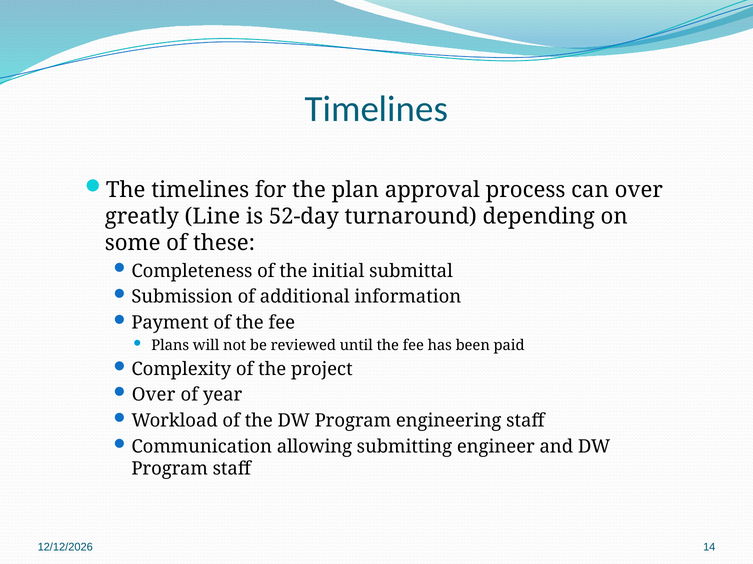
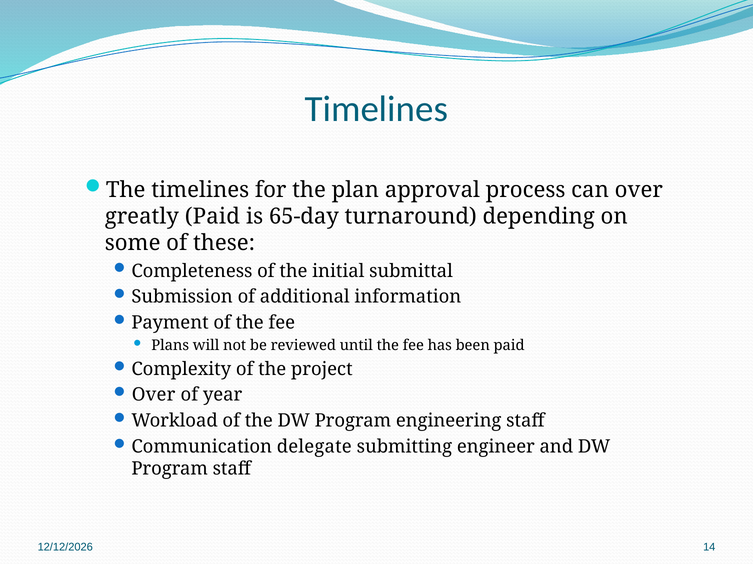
greatly Line: Line -> Paid
52-day: 52-day -> 65-day
allowing: allowing -> delegate
